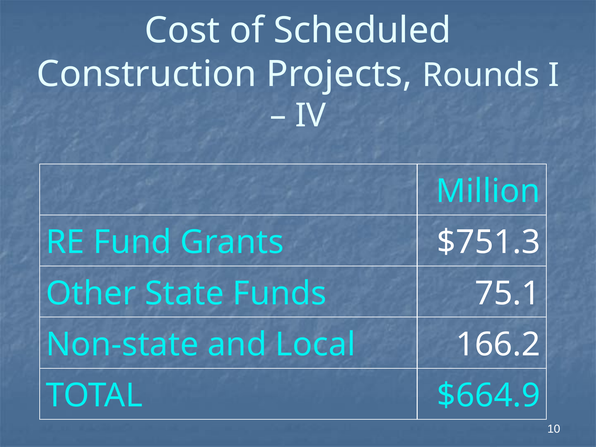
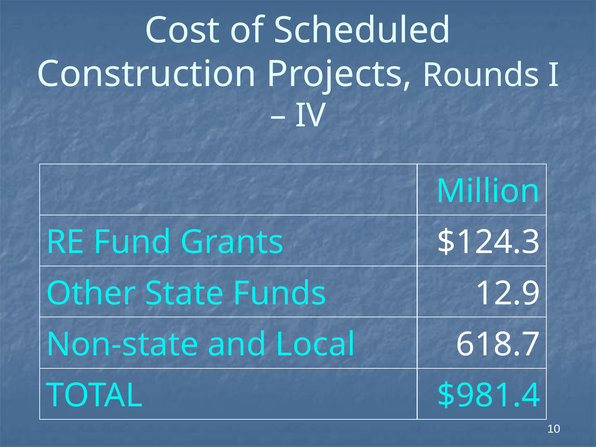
$751.3: $751.3 -> $124.3
75.1: 75.1 -> 12.9
166.2: 166.2 -> 618.7
$664.9: $664.9 -> $981.4
